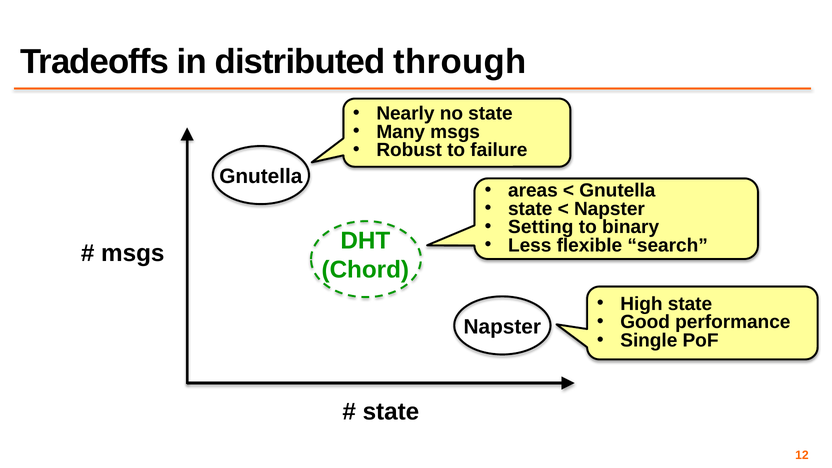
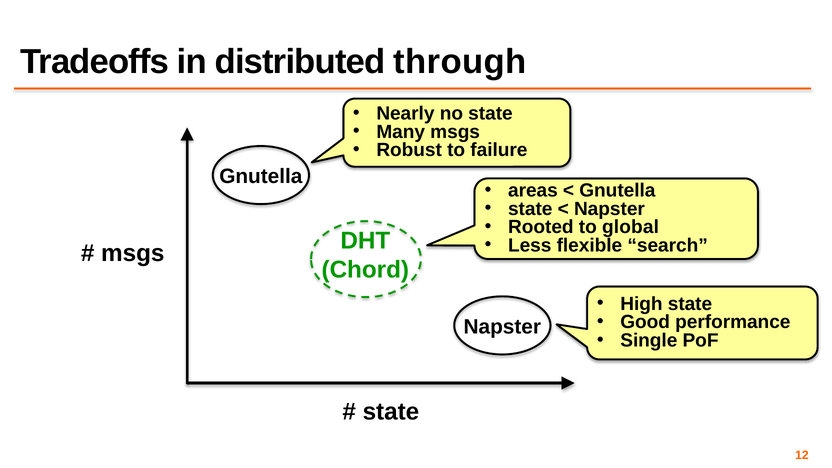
Setting: Setting -> Rooted
binary: binary -> global
